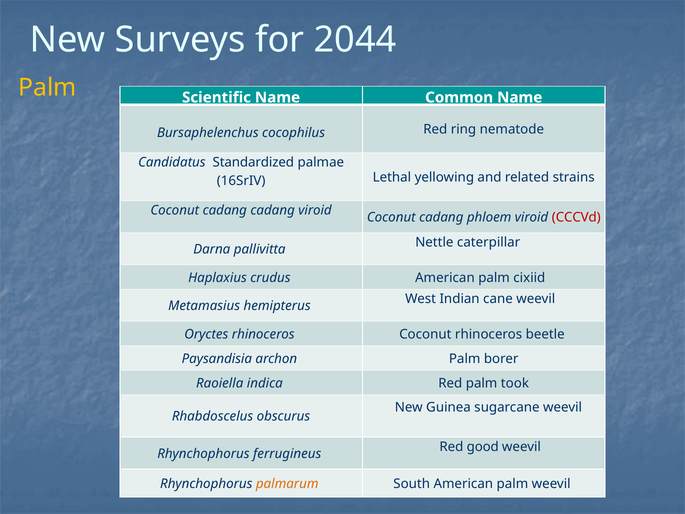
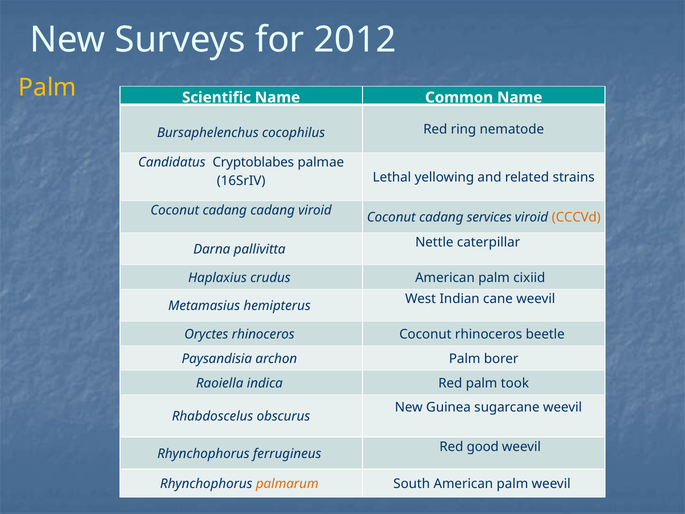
2044: 2044 -> 2012
Standardized: Standardized -> Cryptoblabes
phloem: phloem -> services
CCCVd colour: red -> orange
